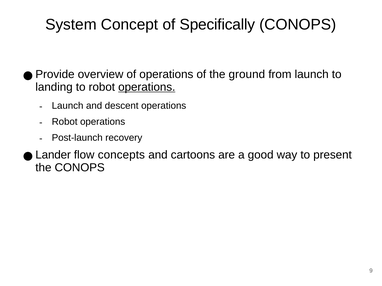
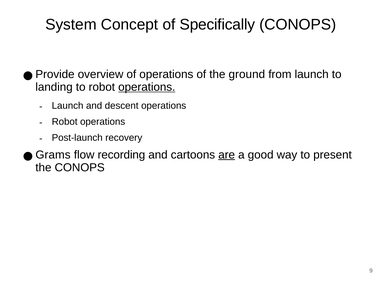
Lander: Lander -> Grams
concepts: concepts -> recording
are underline: none -> present
